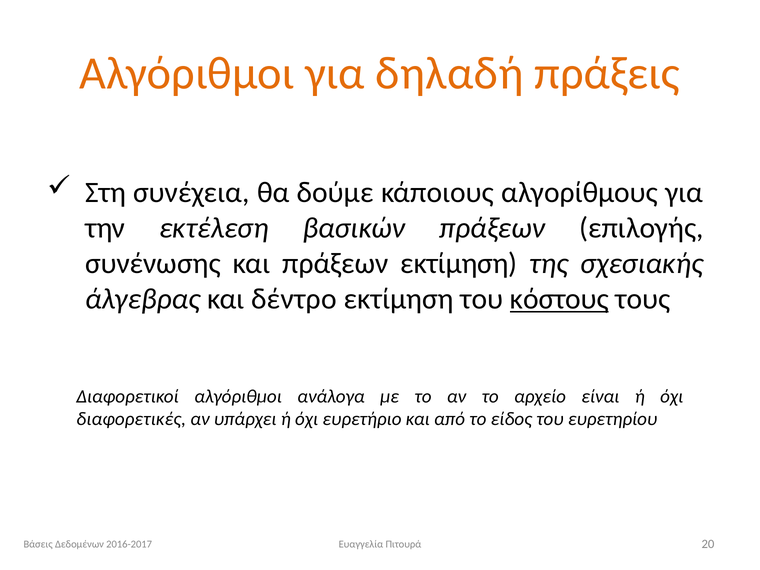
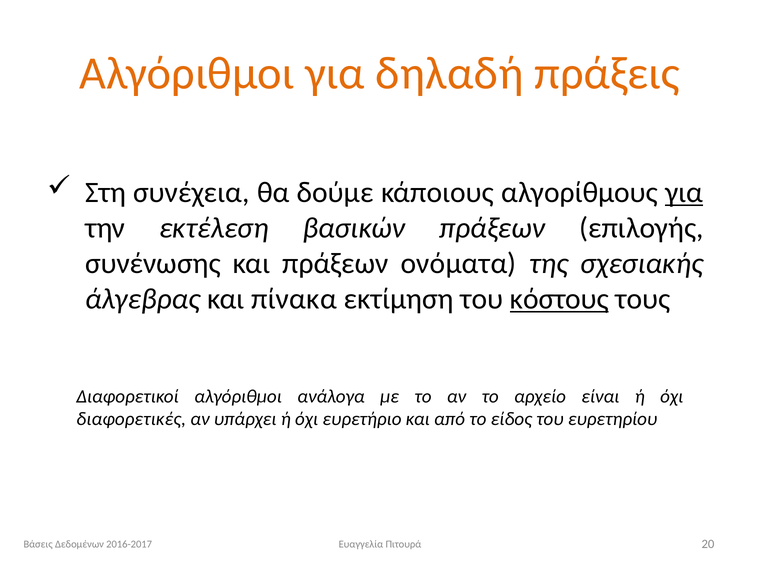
για at (684, 193) underline: none -> present
πράξεων εκτίμηση: εκτίμηση -> ονόματα
δέντρο: δέντρο -> πίνακα
